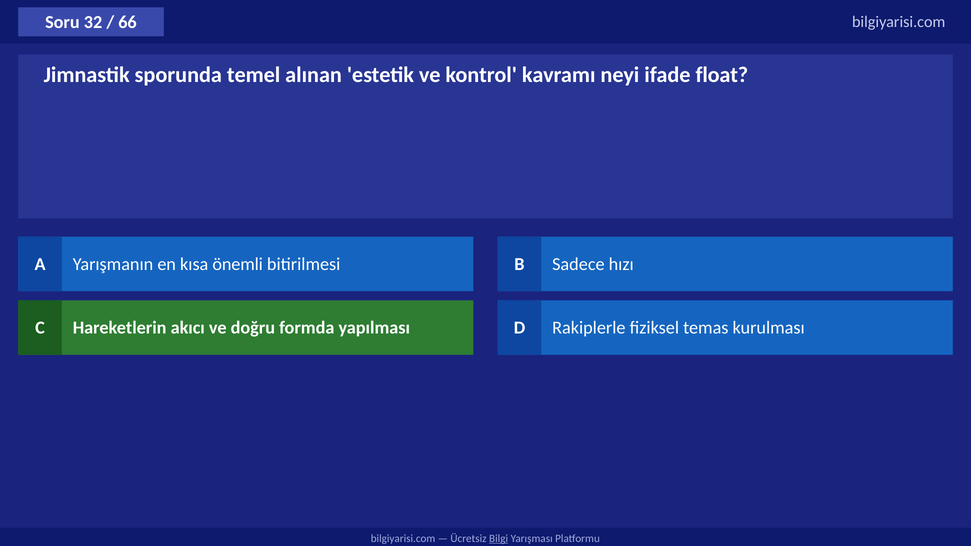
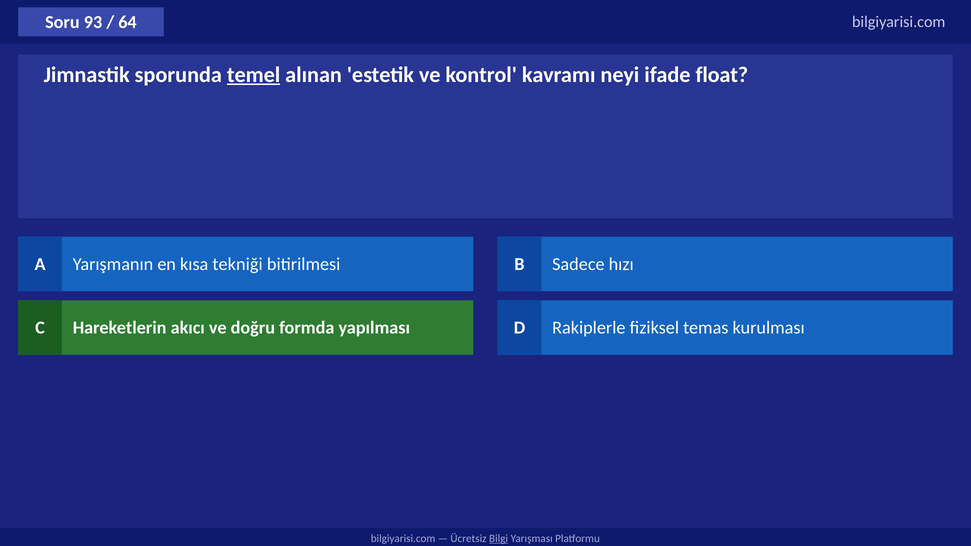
32: 32 -> 93
66: 66 -> 64
temel underline: none -> present
önemli: önemli -> tekniği
